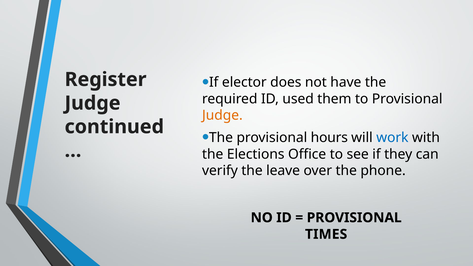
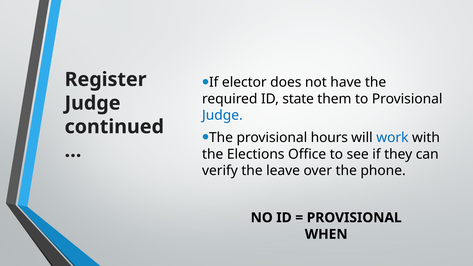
used: used -> state
Judge at (222, 115) colour: orange -> blue
TIMES: TIMES -> WHEN
